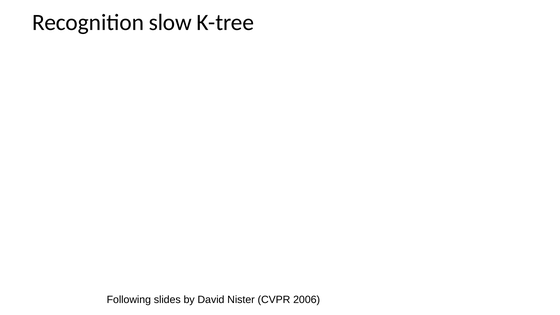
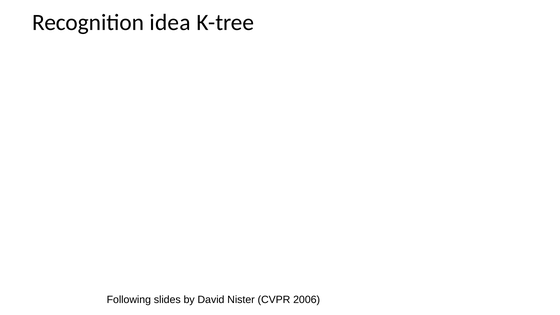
slow: slow -> idea
